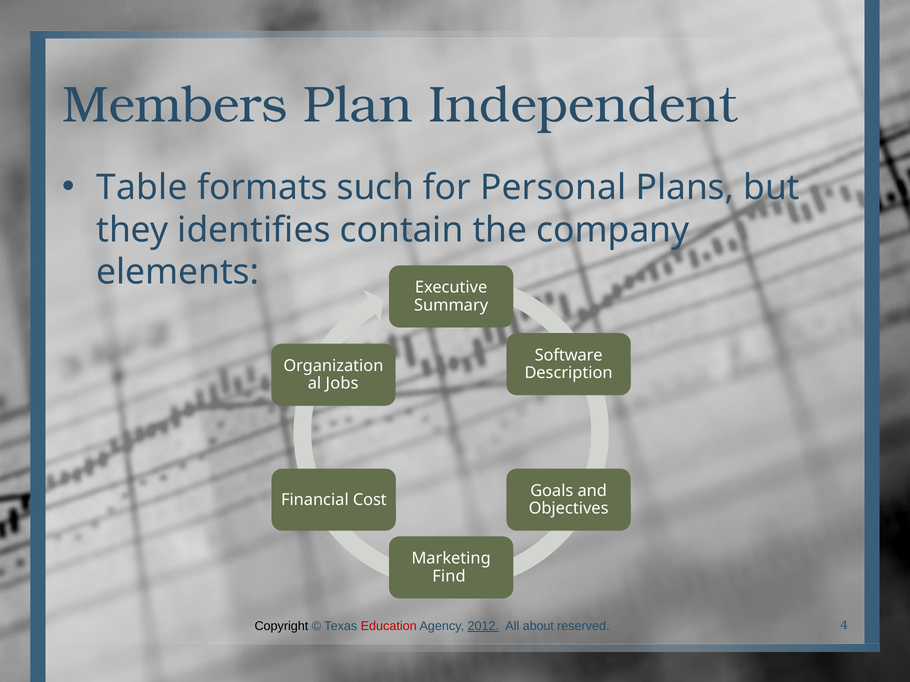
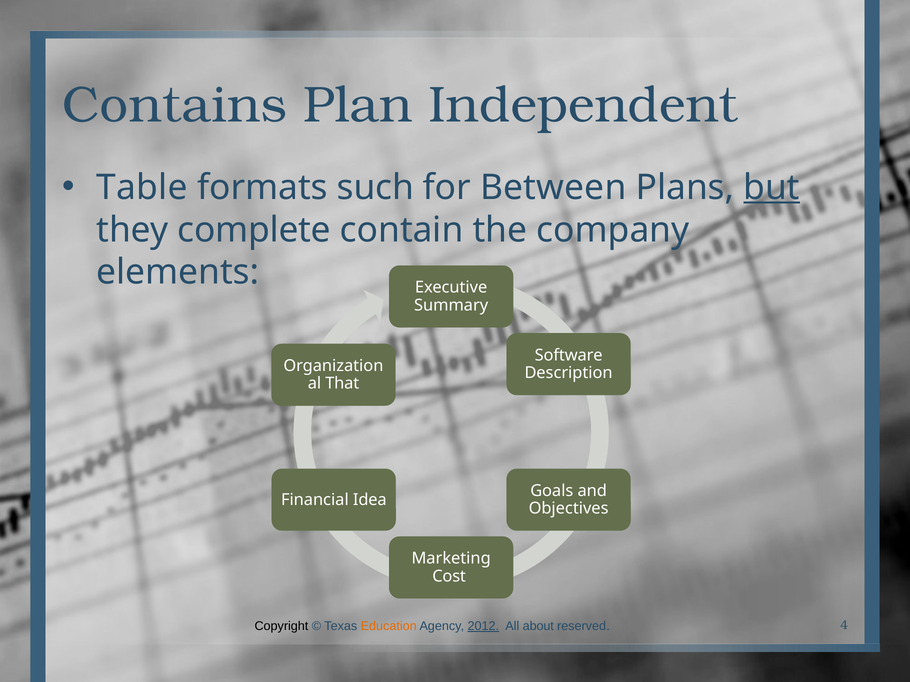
Members: Members -> Contains
Personal: Personal -> Between
but underline: none -> present
identifies: identifies -> complete
Jobs: Jobs -> That
Cost: Cost -> Idea
Find: Find -> Cost
Education colour: red -> orange
